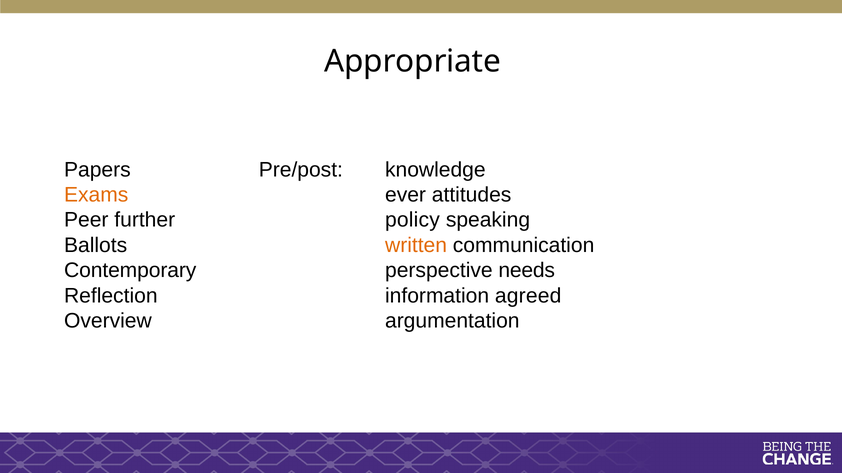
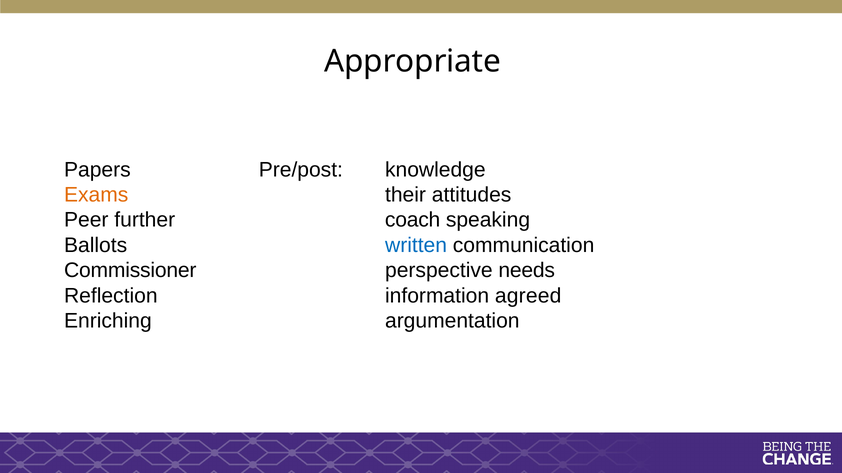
ever: ever -> their
policy: policy -> coach
written colour: orange -> blue
Contemporary: Contemporary -> Commissioner
Overview: Overview -> Enriching
